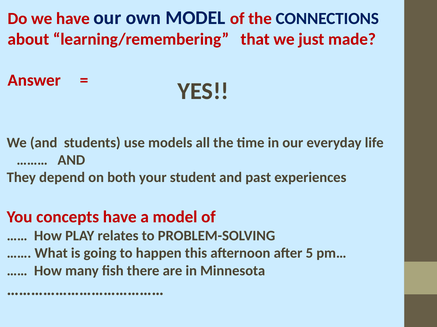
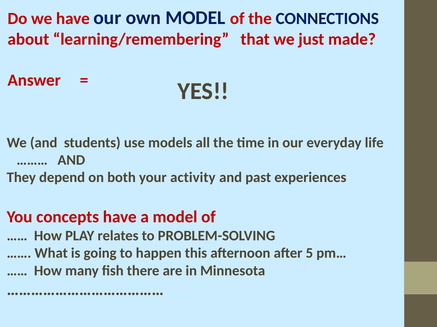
student: student -> activity
